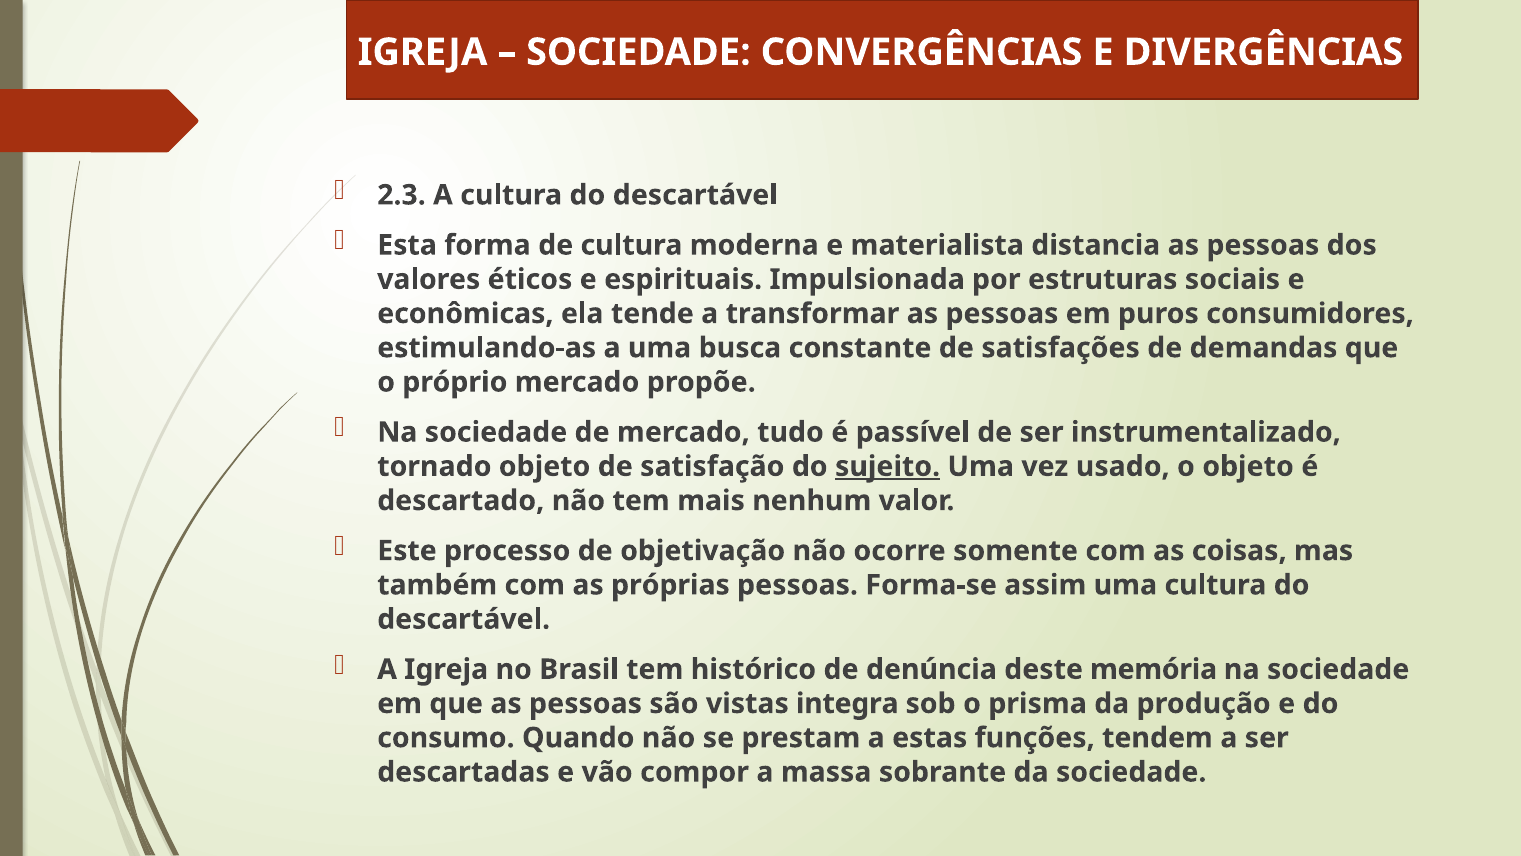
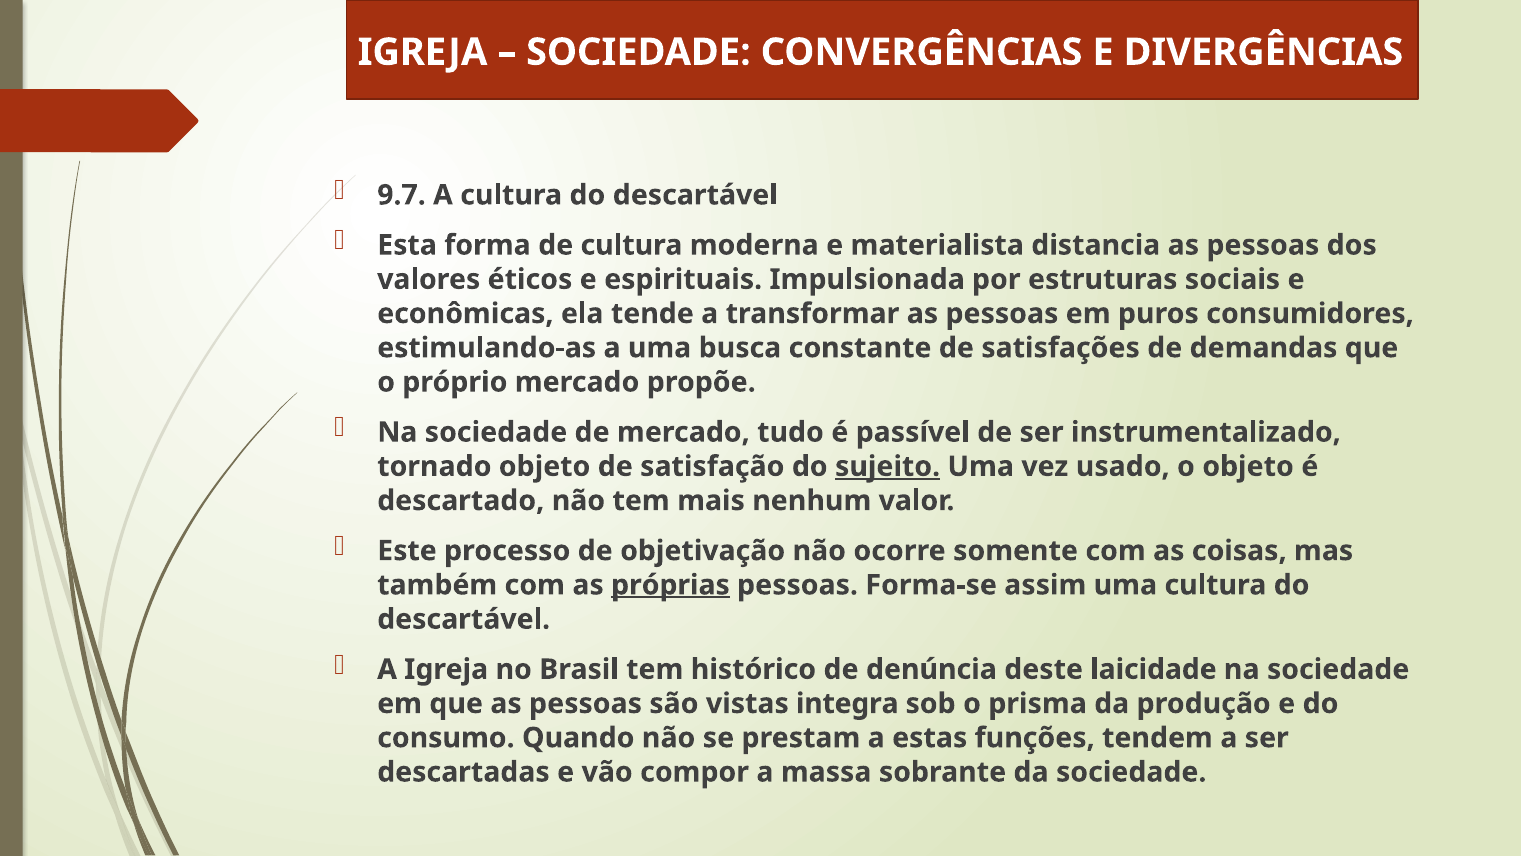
2.3: 2.3 -> 9.7
próprias underline: none -> present
memória: memória -> laicidade
